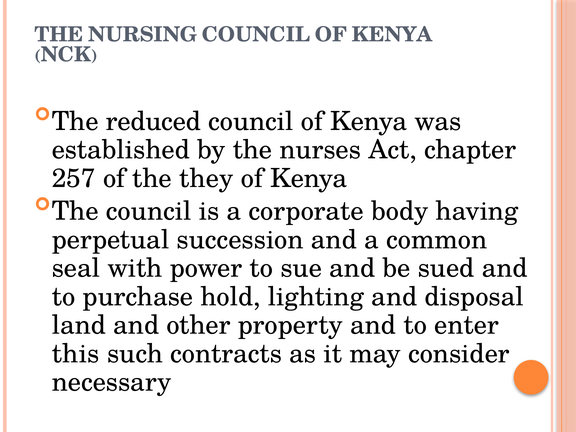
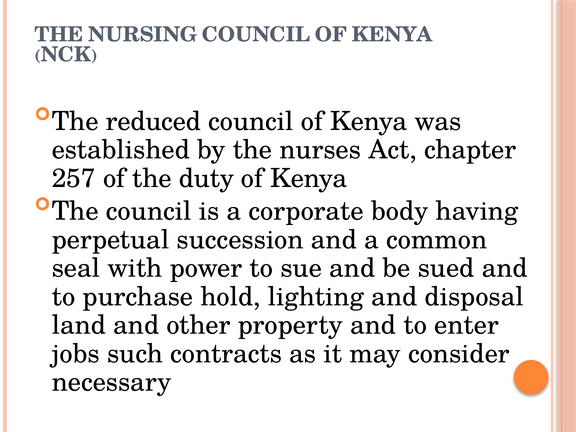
they: they -> duty
this: this -> jobs
